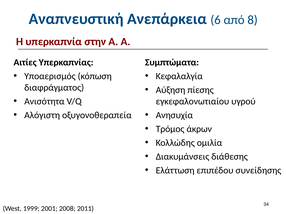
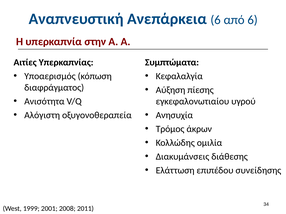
από 8: 8 -> 6
